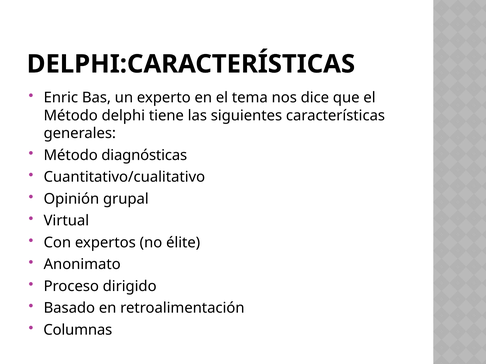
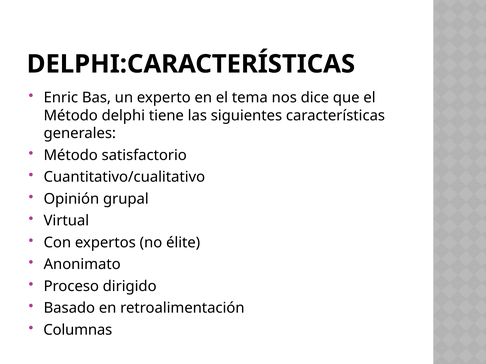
diagnósticas: diagnósticas -> satisfactorio
